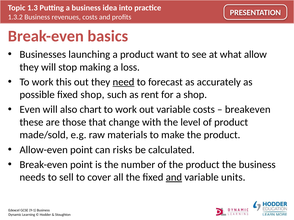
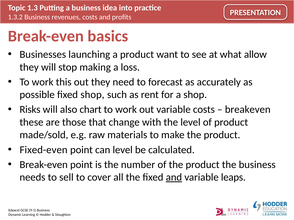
need underline: present -> none
Even: Even -> Risks
Allow-even: Allow-even -> Fixed-even
can risks: risks -> level
units: units -> leaps
